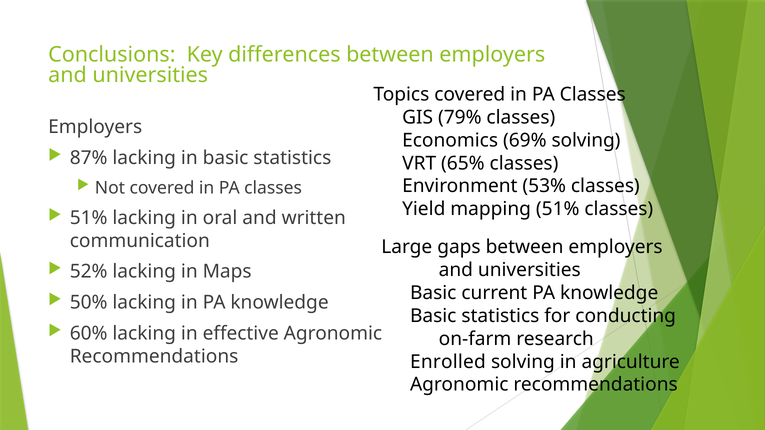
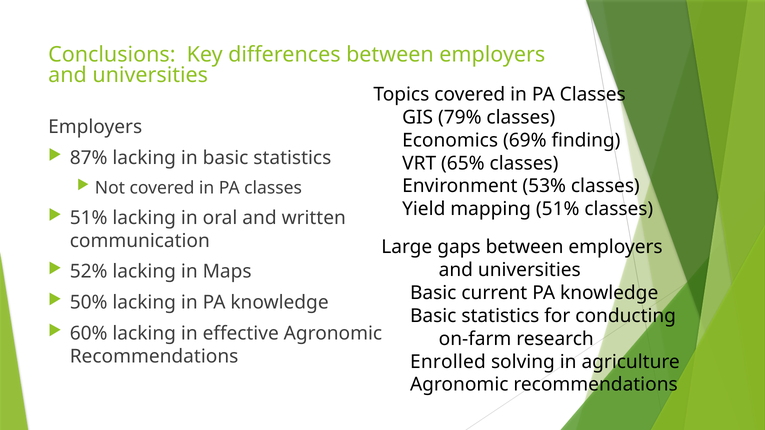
69% solving: solving -> finding
